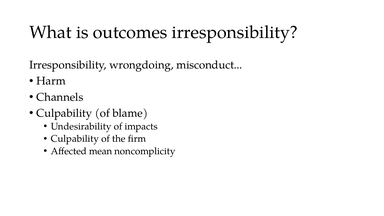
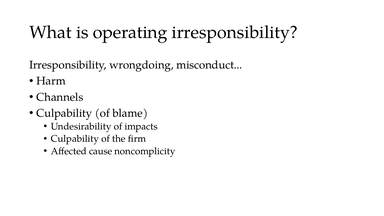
outcomes: outcomes -> operating
mean: mean -> cause
